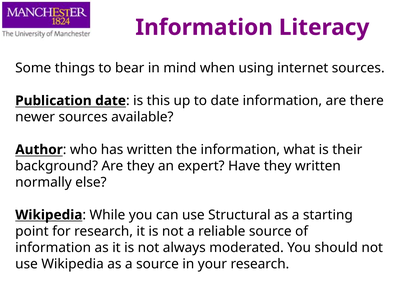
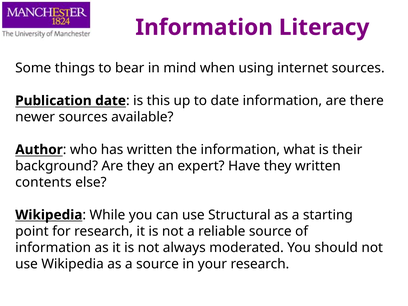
normally: normally -> contents
